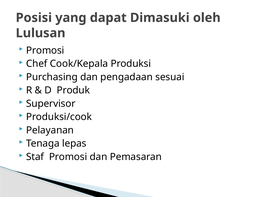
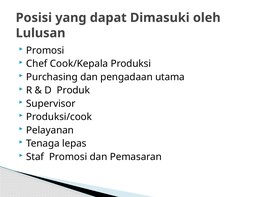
sesuai: sesuai -> utama
